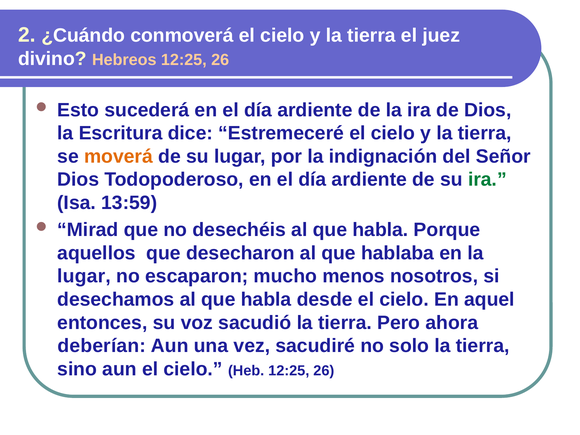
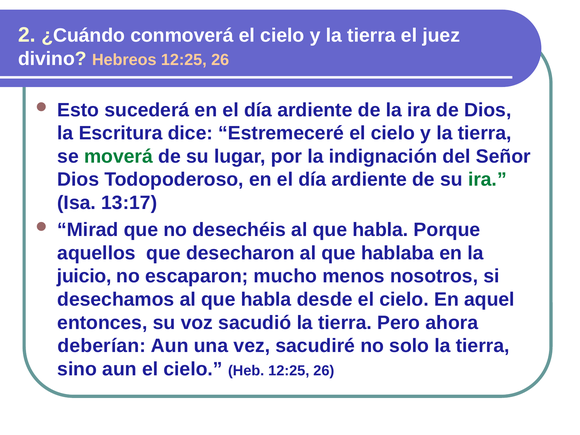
moverá colour: orange -> green
13:59: 13:59 -> 13:17
lugar at (84, 276): lugar -> juicio
